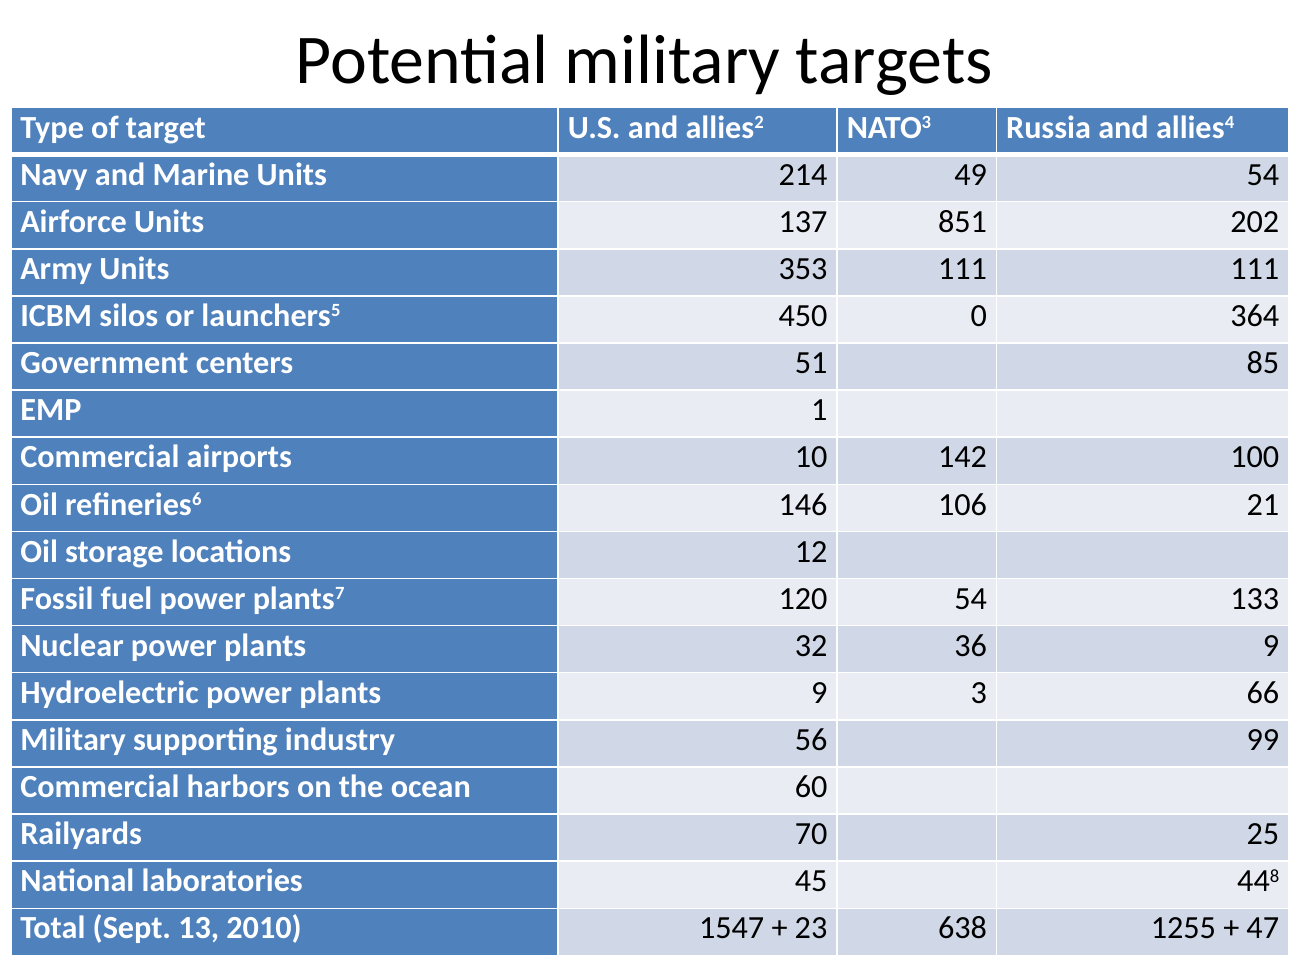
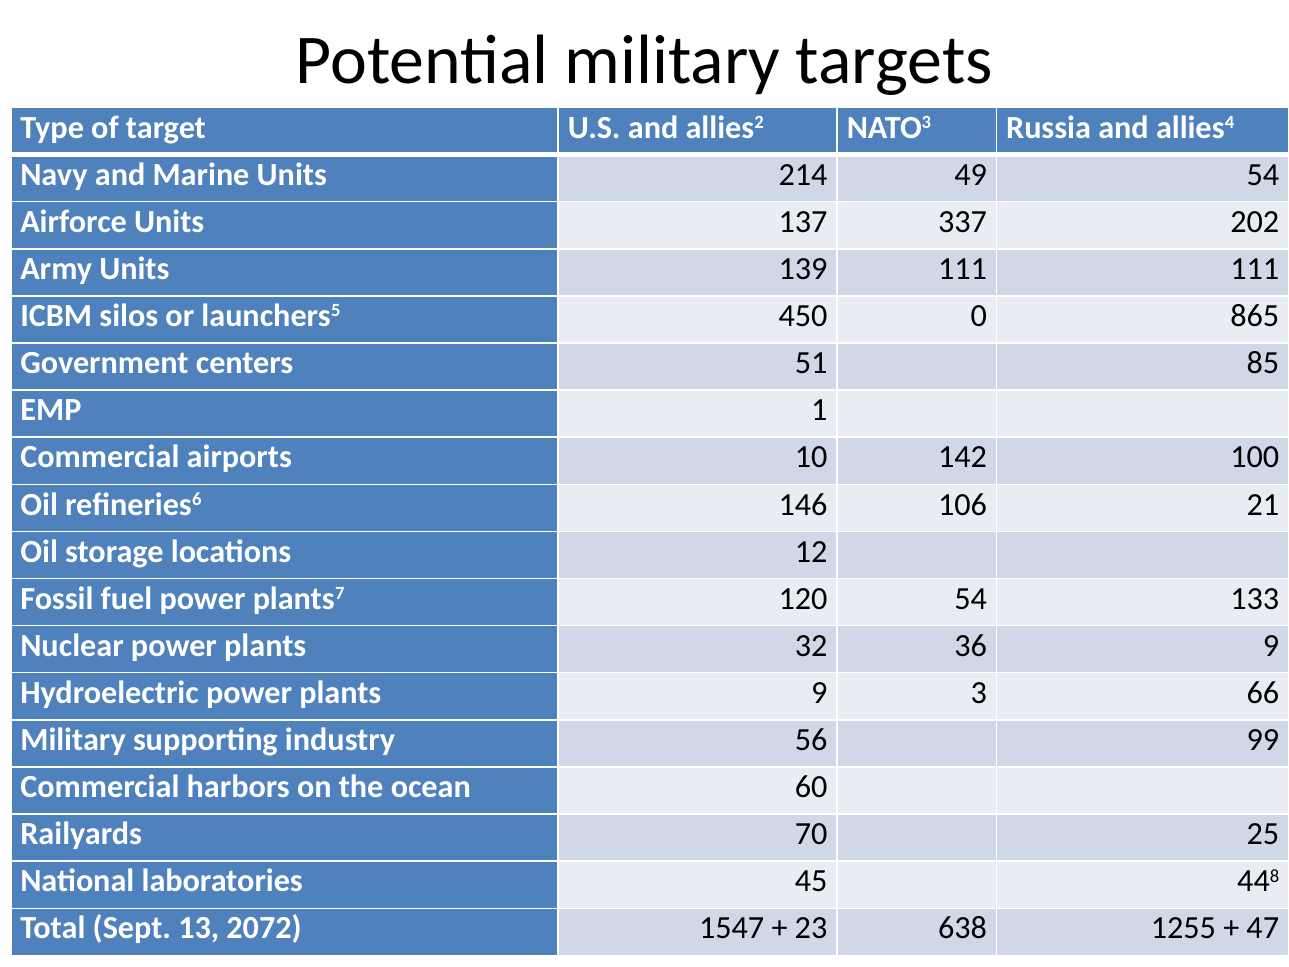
851: 851 -> 337
353: 353 -> 139
364: 364 -> 865
2010: 2010 -> 2072
